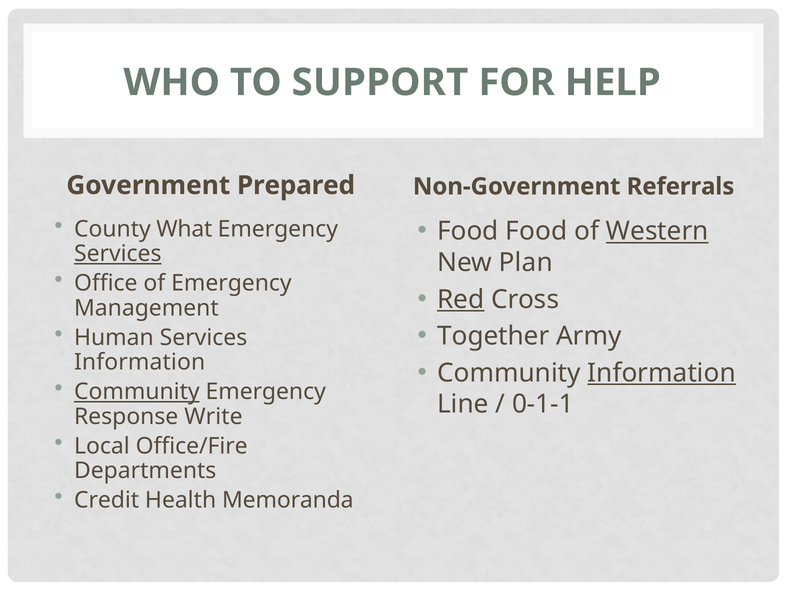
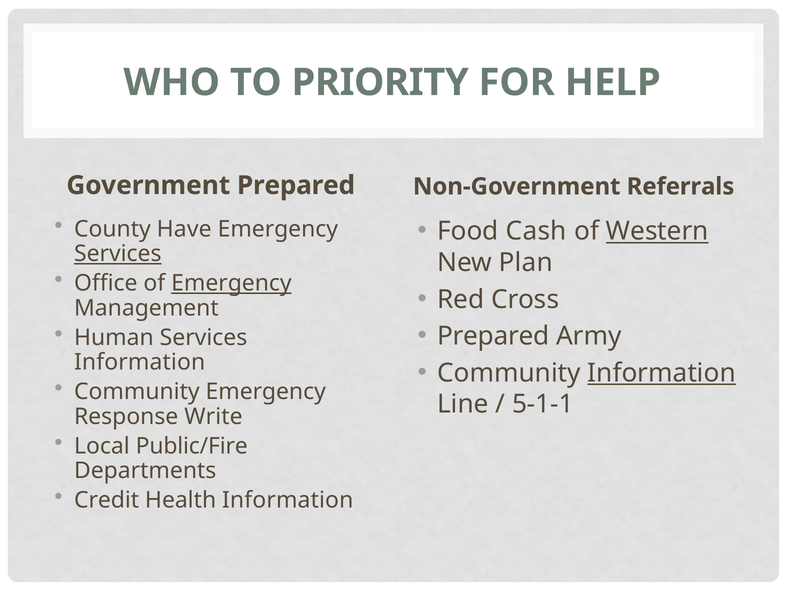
SUPPORT: SUPPORT -> PRIORITY
What: What -> Have
Food Food: Food -> Cash
Emergency at (231, 283) underline: none -> present
Red underline: present -> none
Together at (493, 336): Together -> Prepared
Community at (137, 392) underline: present -> none
0-1-1: 0-1-1 -> 5-1-1
Office/Fire: Office/Fire -> Public/Fire
Health Memoranda: Memoranda -> Information
